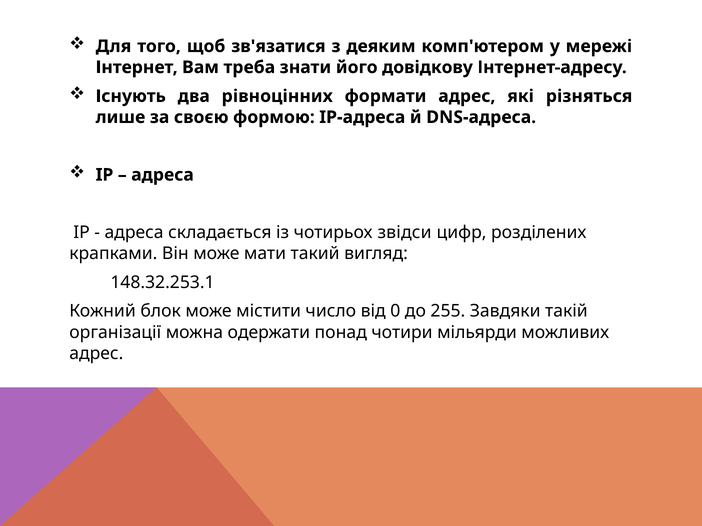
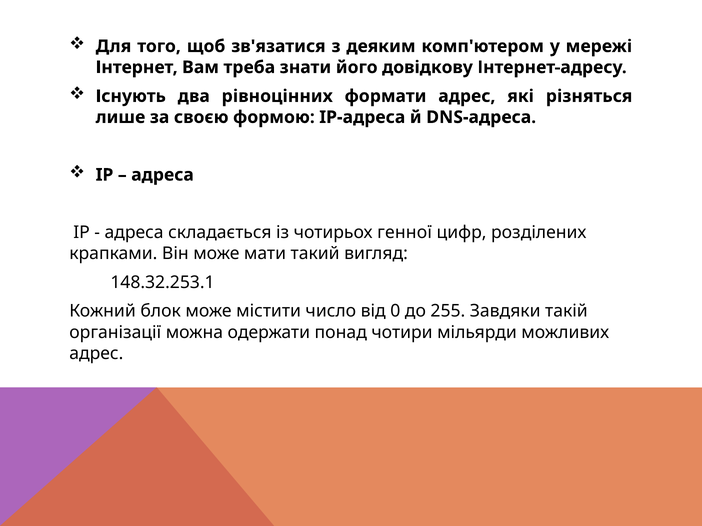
звідси: звідси -> генної
